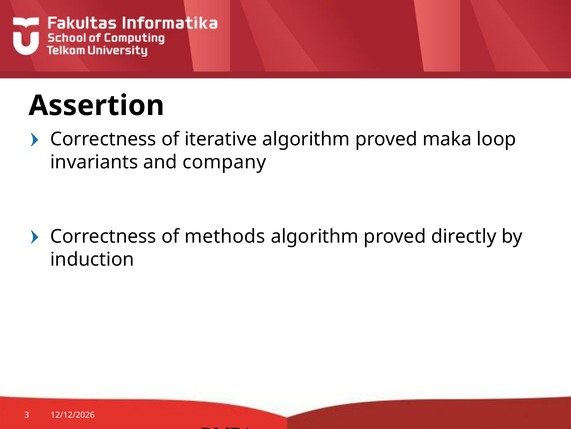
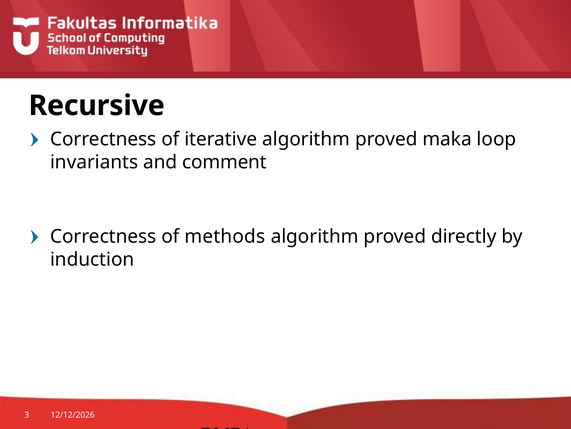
Assertion: Assertion -> Recursive
company: company -> comment
